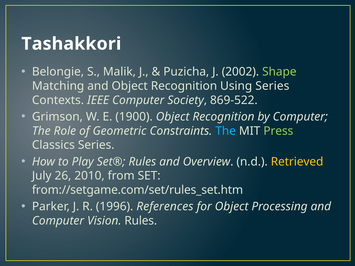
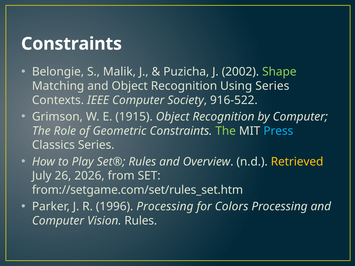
Tashakkori at (71, 44): Tashakkori -> Constraints
869-522: 869-522 -> 916-522
1900: 1900 -> 1915
The at (226, 131) colour: light blue -> light green
Press colour: light green -> light blue
2010: 2010 -> 2026
1996 References: References -> Processing
for Object: Object -> Colors
